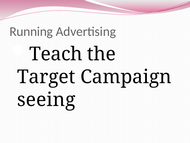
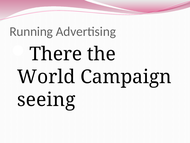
Teach: Teach -> There
Target: Target -> World
